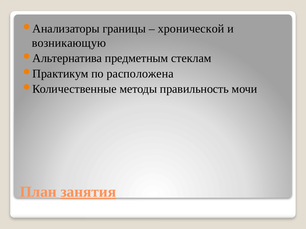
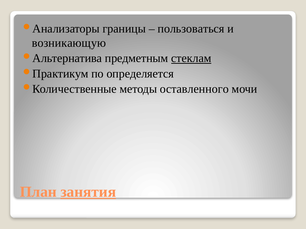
хронической: хронической -> пользоваться
стеклам underline: none -> present
расположена: расположена -> определяется
правильность: правильность -> оставленного
